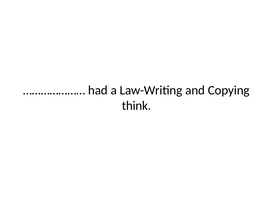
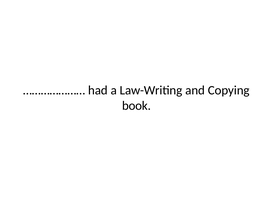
think: think -> book
